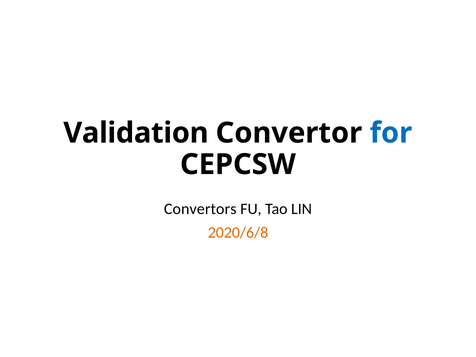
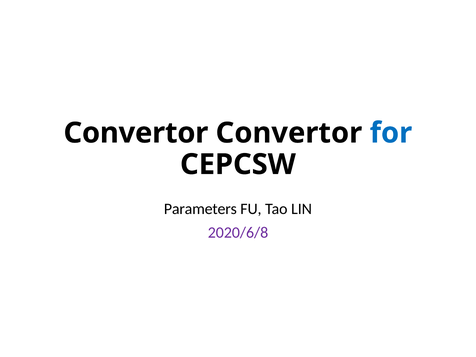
Validation at (136, 133): Validation -> Convertor
Convertors: Convertors -> Parameters
2020/6/8 colour: orange -> purple
